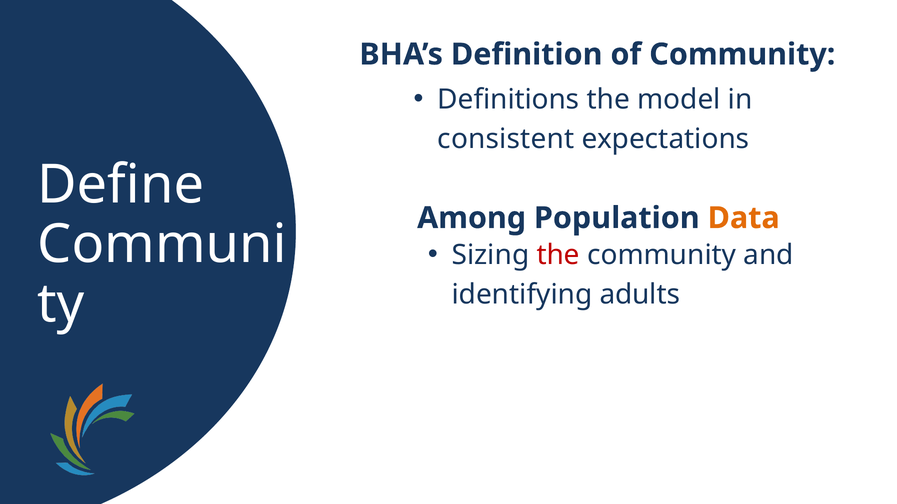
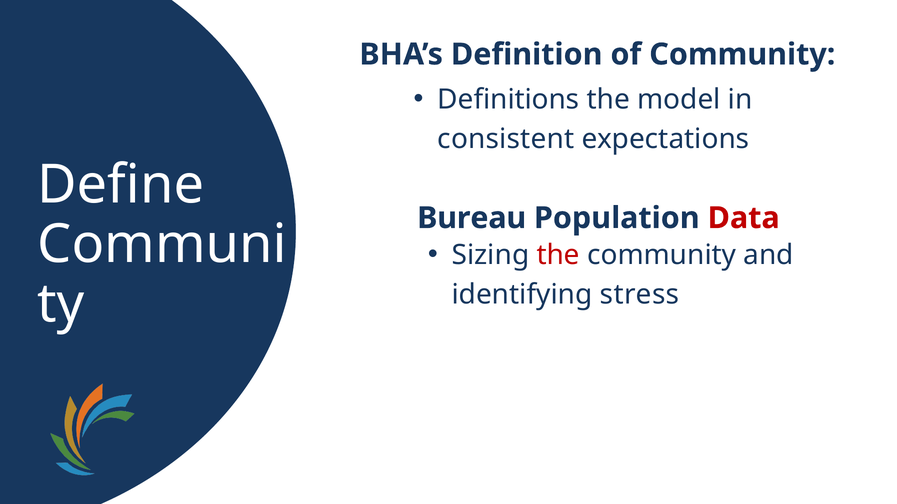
Among: Among -> Bureau
Data colour: orange -> red
adults: adults -> stress
